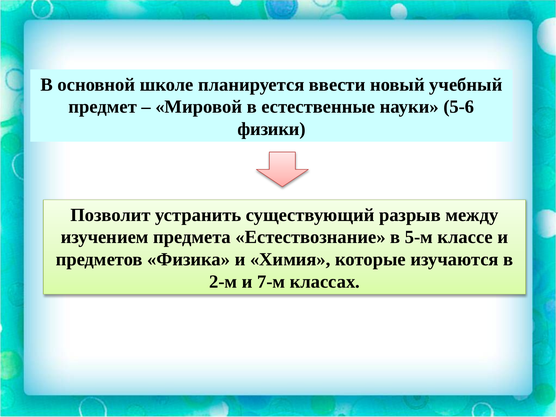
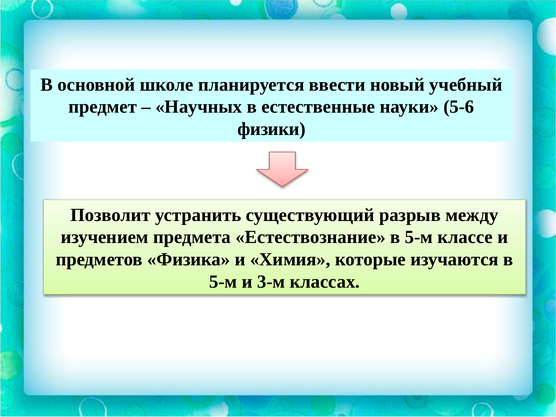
Мировой: Мировой -> Научных
2-м at (223, 282): 2-м -> 5-м
7-м: 7-м -> 3-м
